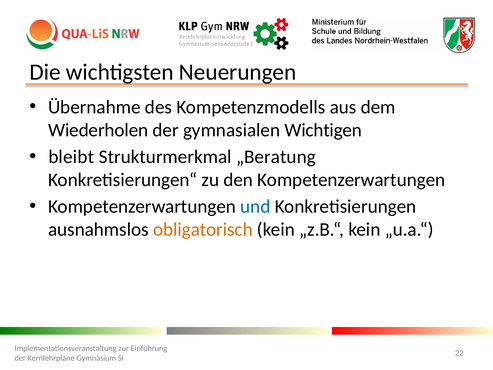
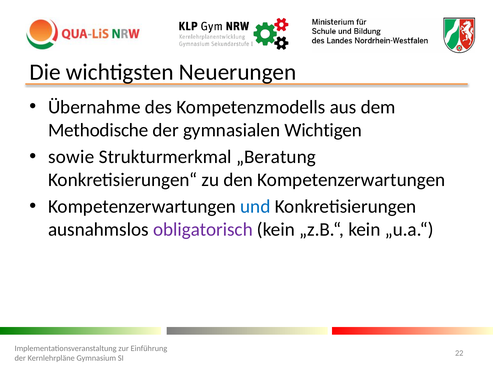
Wiederholen: Wiederholen -> Methodische
bleibt: bleibt -> sowie
obligatorisch colour: orange -> purple
